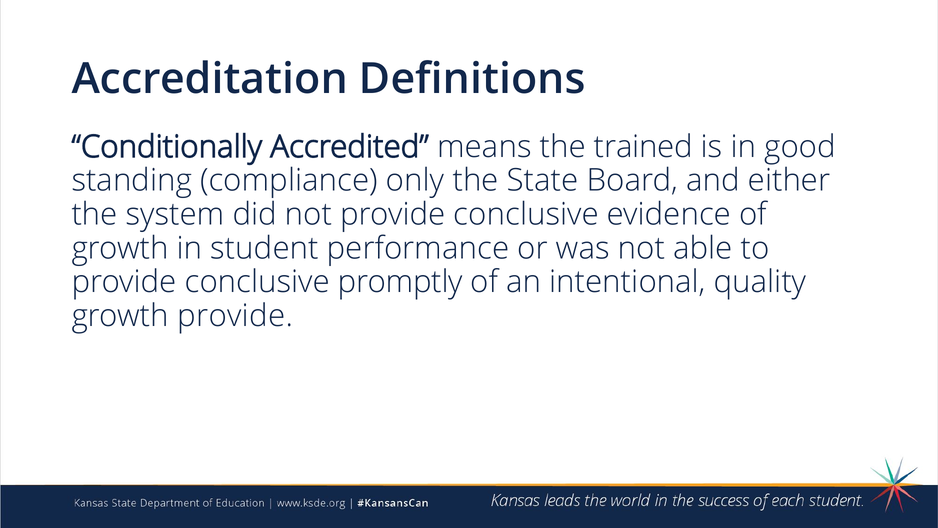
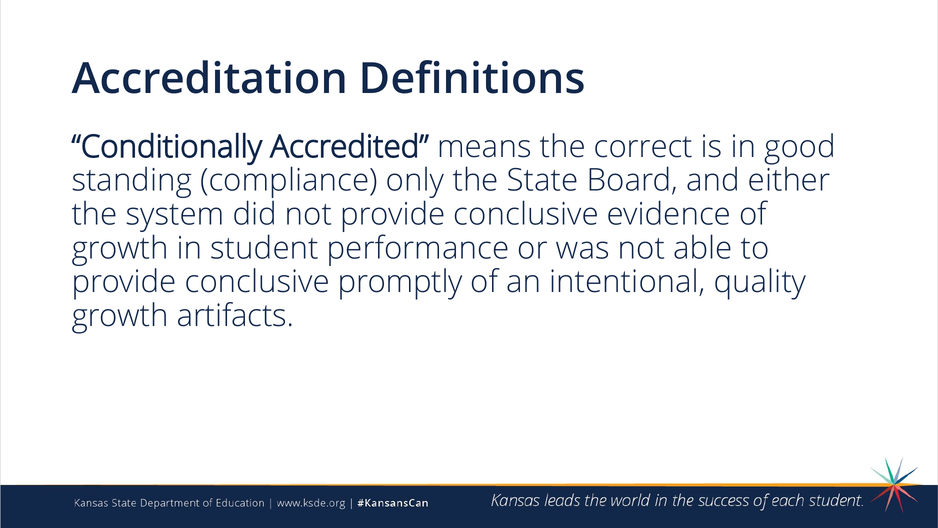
trained: trained -> correct
growth provide: provide -> artifacts
